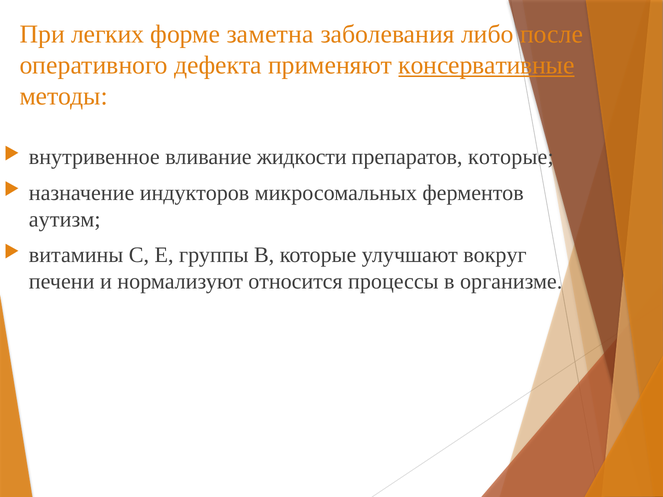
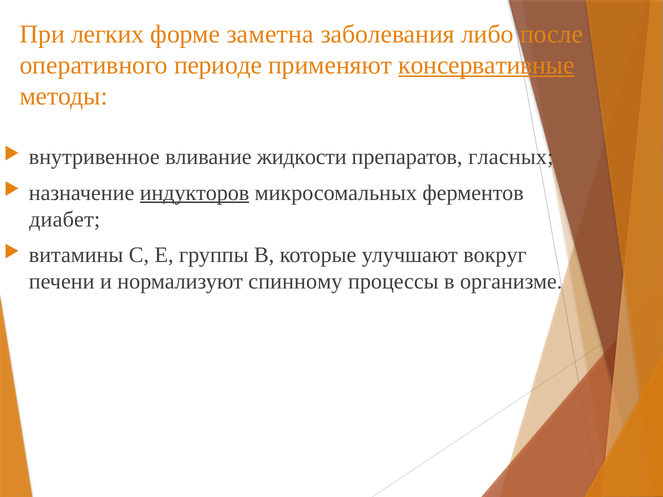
дефекта: дефекта -> периоде
препаратов которые: которые -> гласных
индукторов underline: none -> present
аутизм: аутизм -> диабет
относится: относится -> спинному
